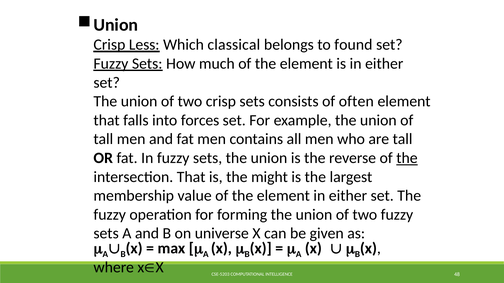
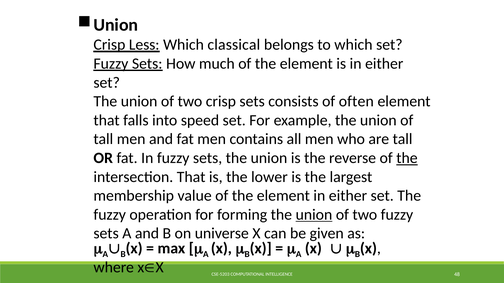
to found: found -> which
forces: forces -> speed
might: might -> lower
union at (314, 215) underline: none -> present
